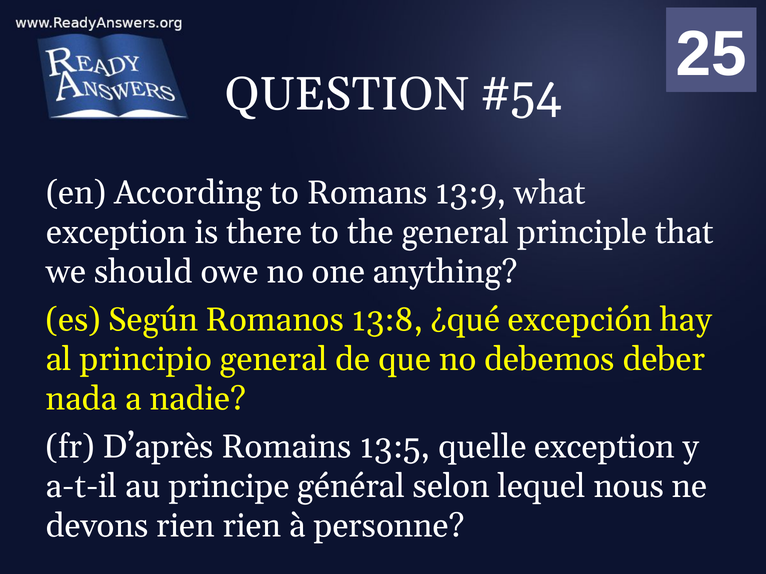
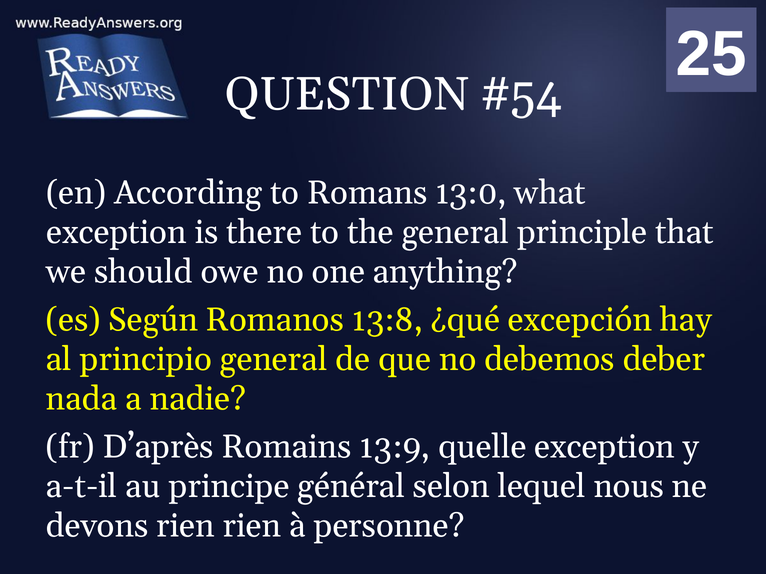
13:9: 13:9 -> 13:0
13:5: 13:5 -> 13:9
